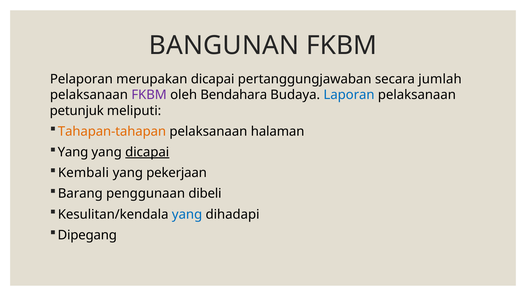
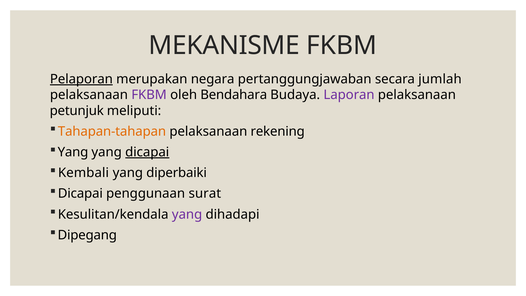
BANGUNAN: BANGUNAN -> MEKANISME
Pelaporan underline: none -> present
merupakan dicapai: dicapai -> negara
Laporan colour: blue -> purple
halaman: halaman -> rekening
pekerjaan: pekerjaan -> diperbaiki
Barang at (80, 194): Barang -> Dicapai
dibeli: dibeli -> surat
yang at (187, 214) colour: blue -> purple
